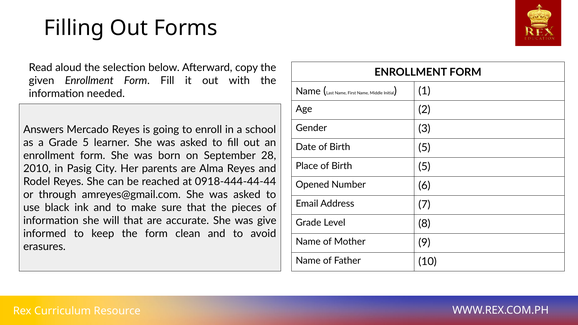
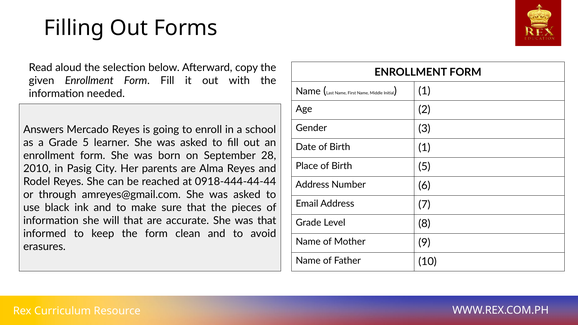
Date of Birth 5: 5 -> 1
Opened at (312, 185): Opened -> Address
was give: give -> that
